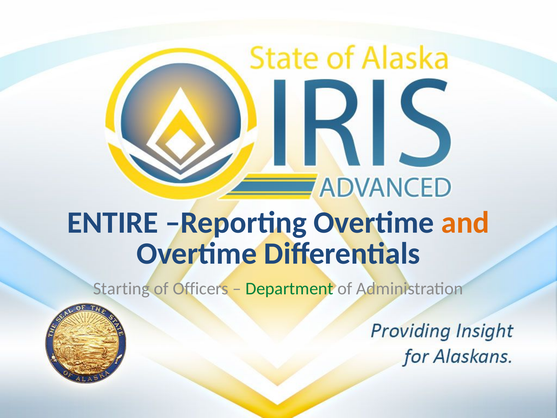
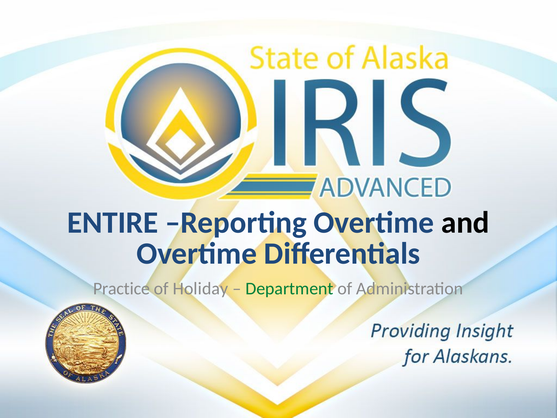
and colour: orange -> black
Starting: Starting -> Practice
Officers: Officers -> Holiday
